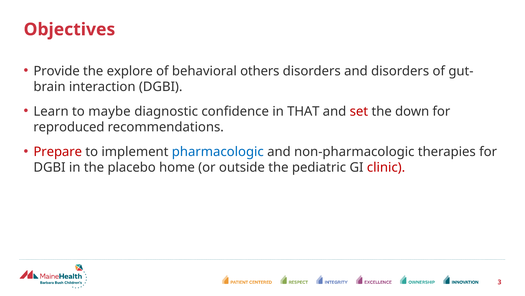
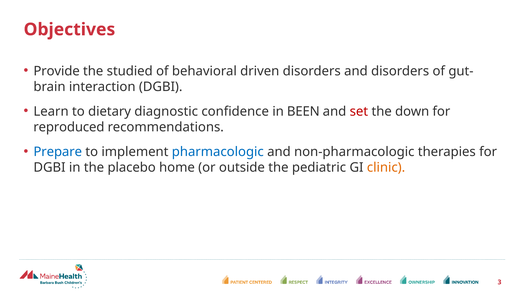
explore: explore -> studied
others: others -> driven
maybe: maybe -> dietary
THAT: THAT -> BEEN
Prepare colour: red -> blue
clinic colour: red -> orange
